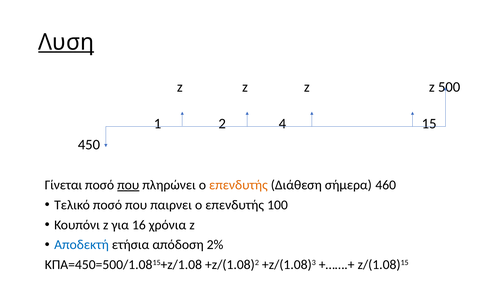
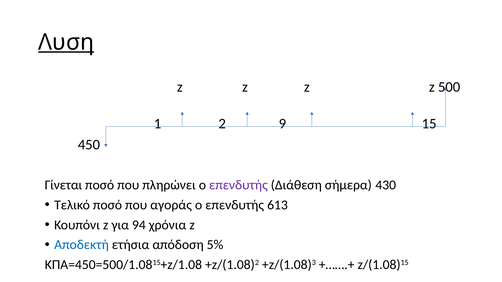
4: 4 -> 9
που at (128, 185) underline: present -> none
επενδυτής at (238, 185) colour: orange -> purple
460: 460 -> 430
παιρνει: παιρνει -> αγοράς
100: 100 -> 613
16: 16 -> 94
2%: 2% -> 5%
